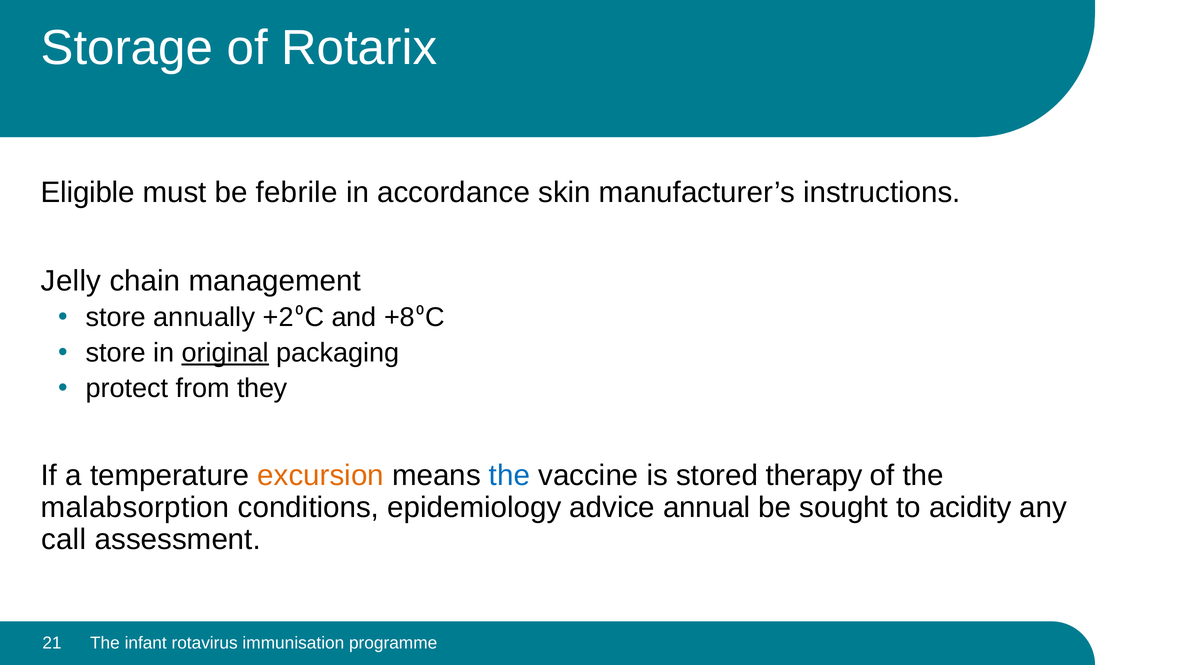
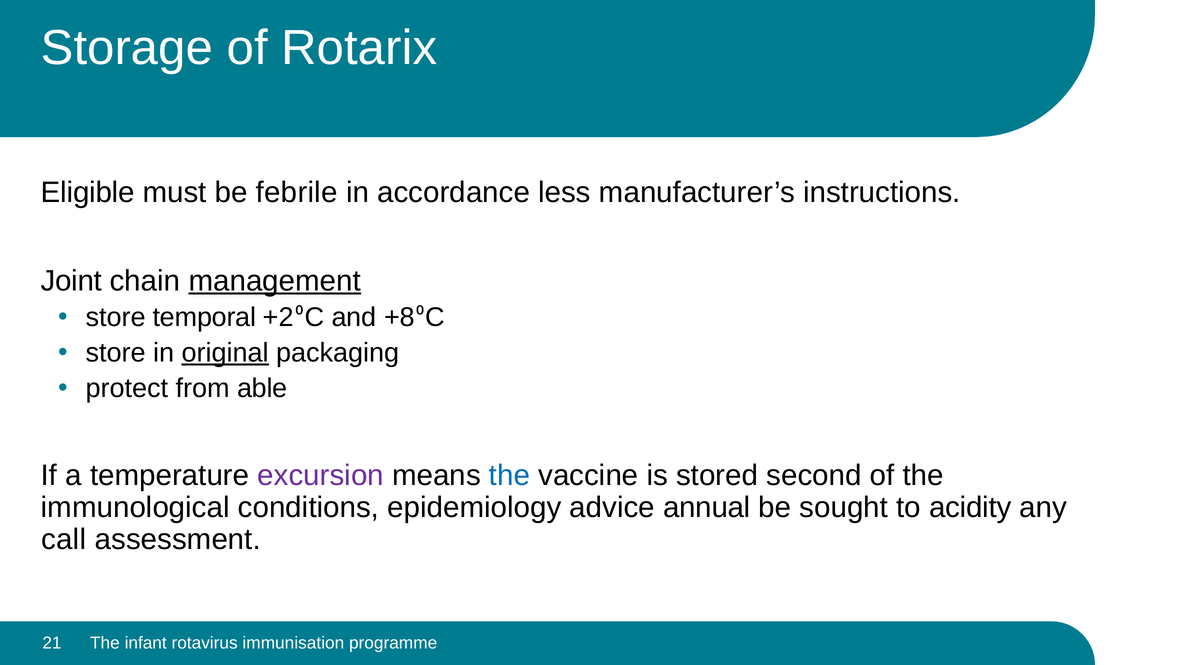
skin: skin -> less
Jelly: Jelly -> Joint
management underline: none -> present
annually: annually -> temporal
they: they -> able
excursion colour: orange -> purple
therapy: therapy -> second
malabsorption: malabsorption -> immunological
